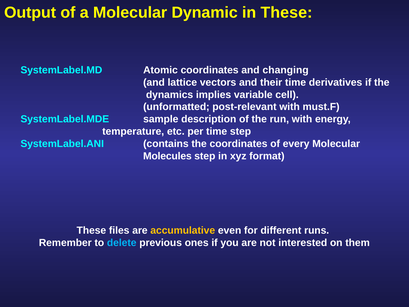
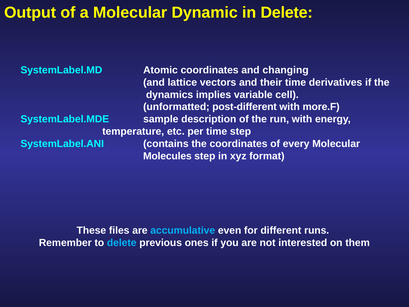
in These: These -> Delete
post-relevant: post-relevant -> post-different
must.F: must.F -> more.F
accumulative colour: yellow -> light blue
